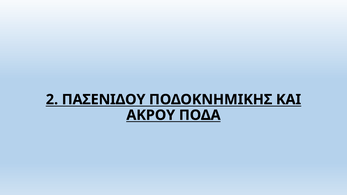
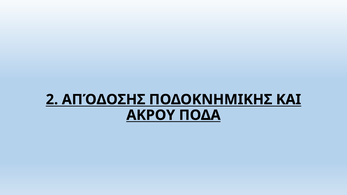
ΠΑΣΕΝΙΔΟΥ: ΠΑΣΕΝΙΔΟΥ -> ΑΠΌΔΟΣΗΣ
